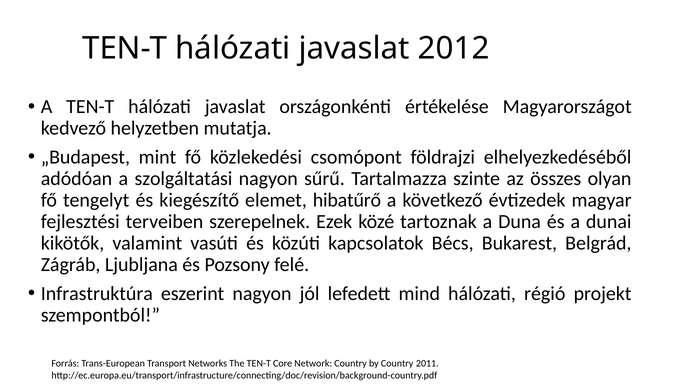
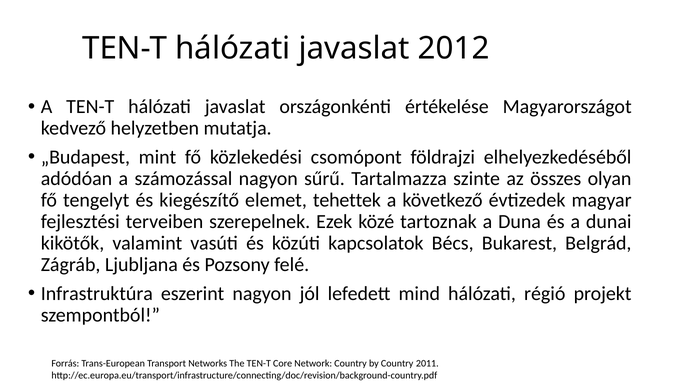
szolgáltatási: szolgáltatási -> számozással
hibatűrő: hibatűrő -> tehettek
